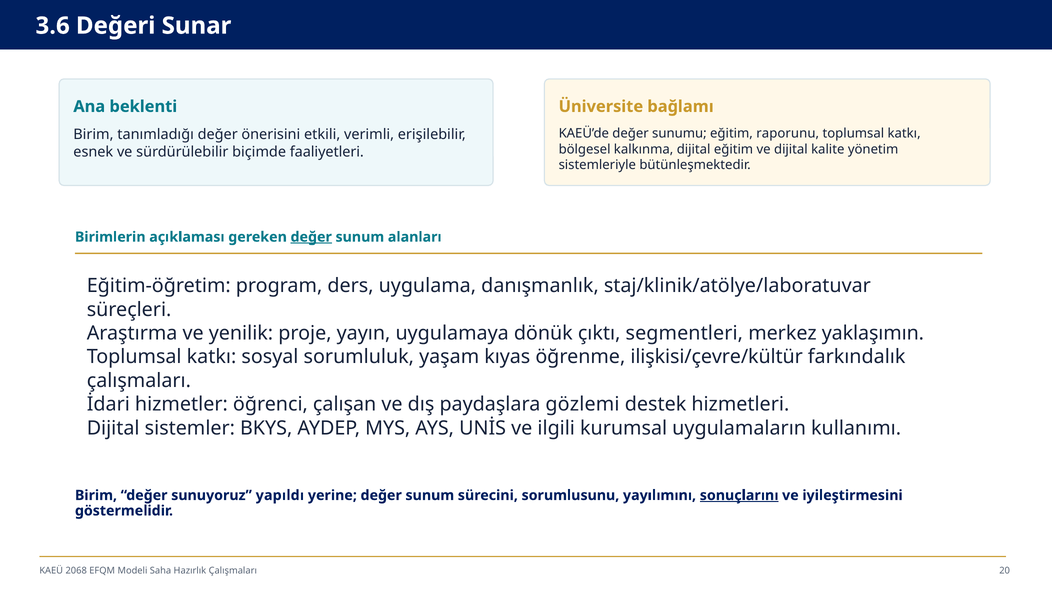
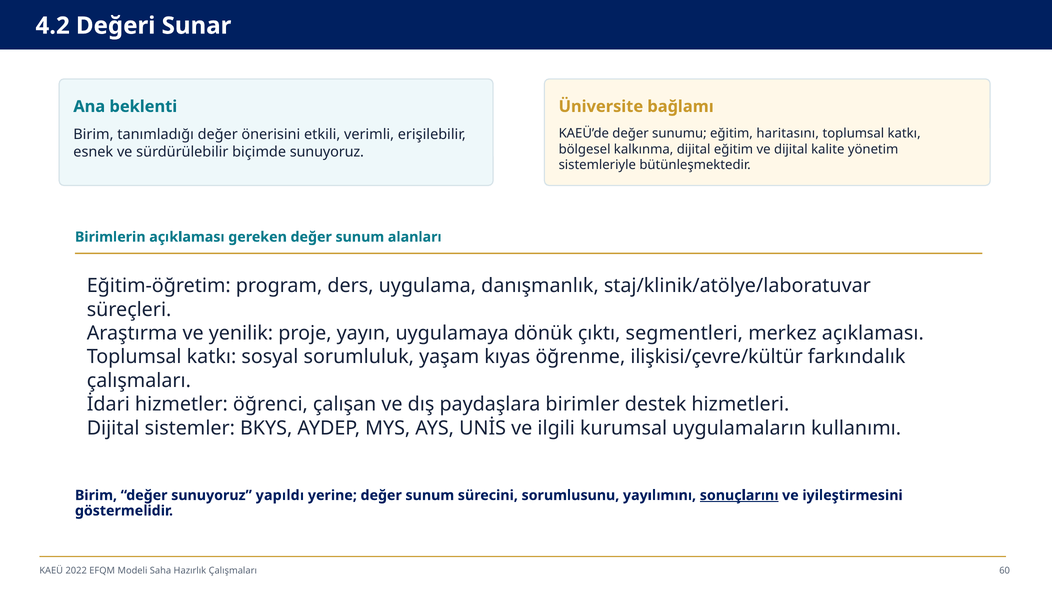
3.6: 3.6 -> 4.2
raporunu: raporunu -> haritasını
biçimde faaliyetleri: faaliyetleri -> sunuyoruz
değer at (311, 237) underline: present -> none
merkez yaklaşımın: yaklaşımın -> açıklaması
gözlemi: gözlemi -> birimler
2068: 2068 -> 2022
20: 20 -> 60
